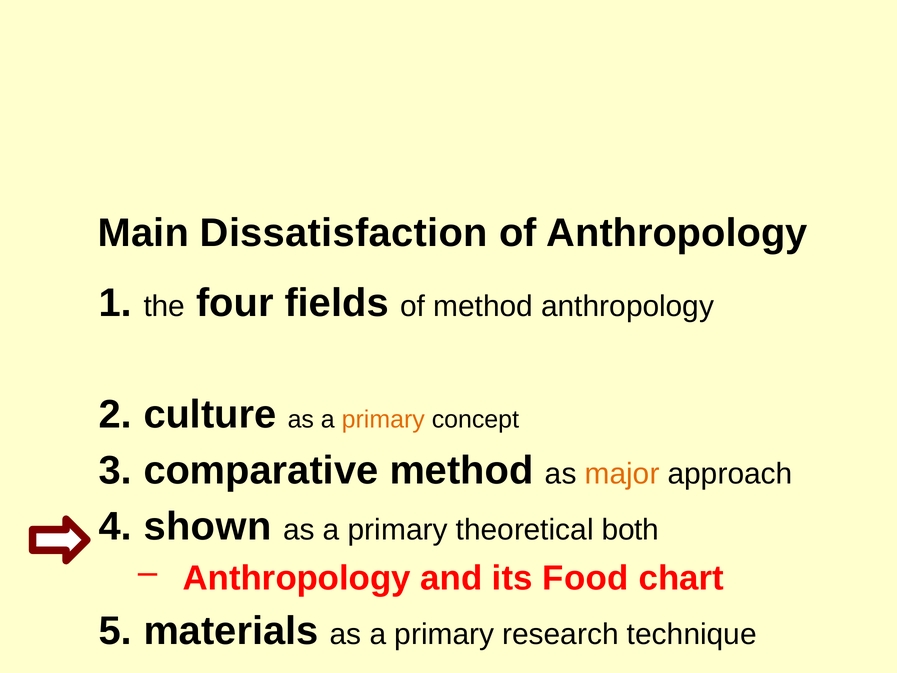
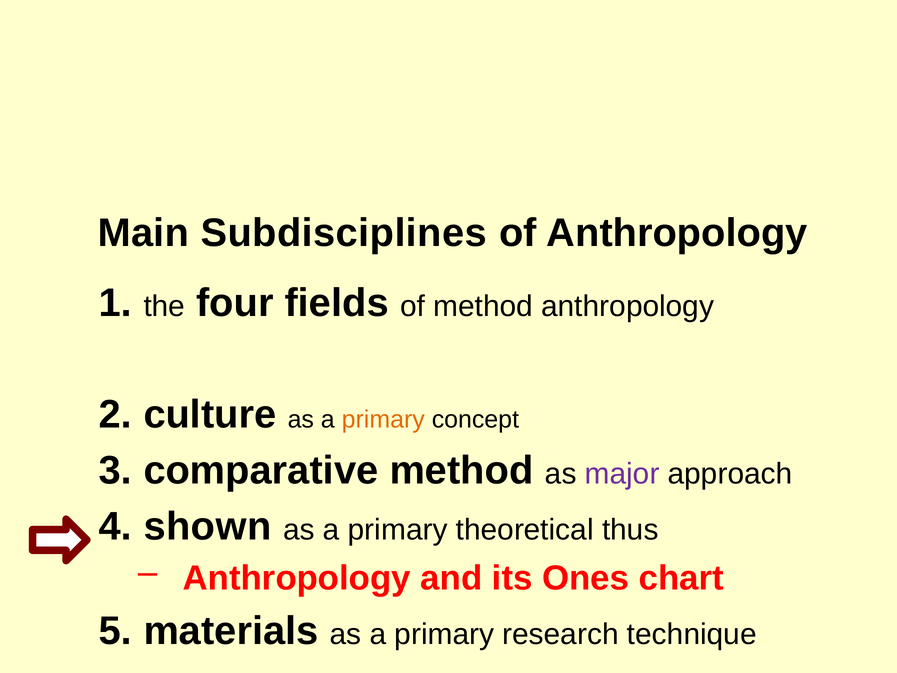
Dissatisfaction: Dissatisfaction -> Subdisciplines
major colour: orange -> purple
both: both -> thus
Food: Food -> Ones
